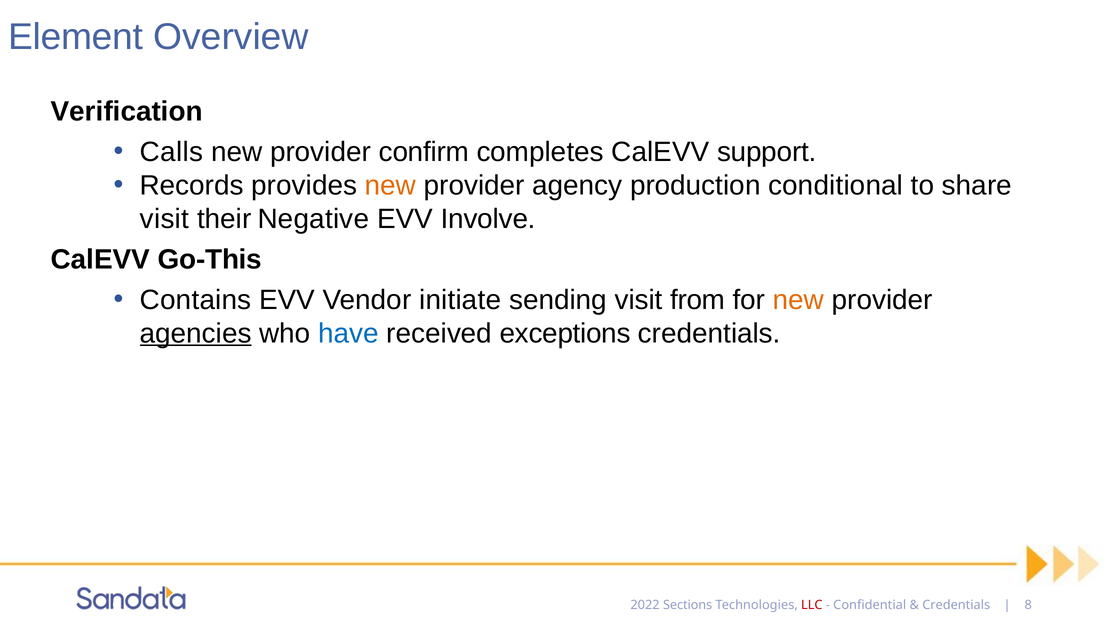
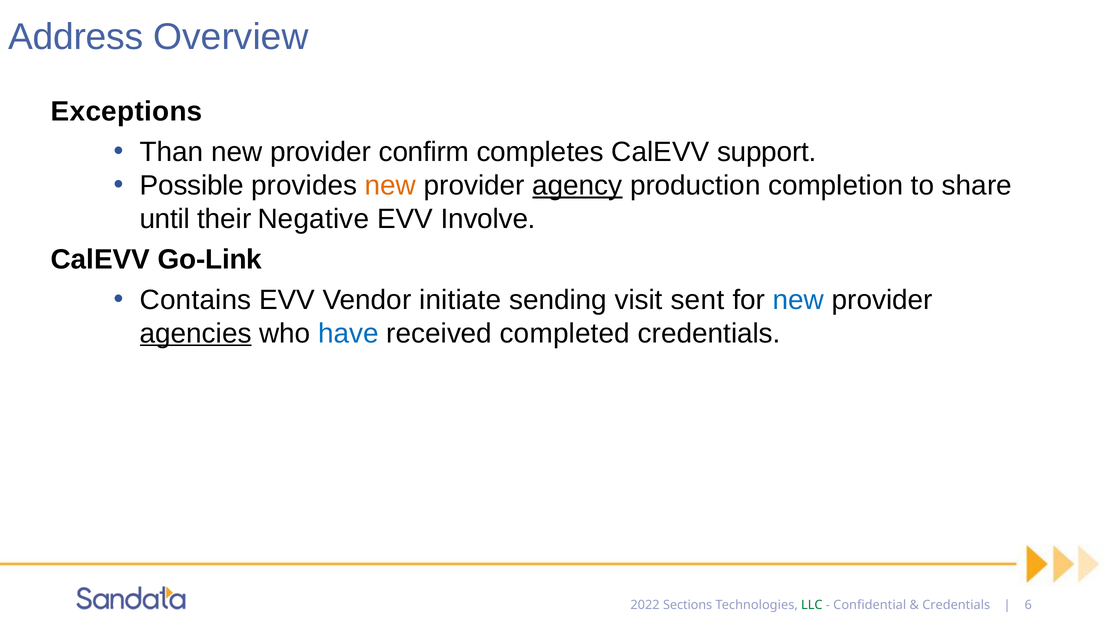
Element: Element -> Address
Verification: Verification -> Exceptions
Calls: Calls -> Than
Records: Records -> Possible
agency underline: none -> present
conditional: conditional -> completion
visit at (164, 219): visit -> until
Go-This: Go-This -> Go-Link
from: from -> sent
new at (798, 300) colour: orange -> blue
exceptions: exceptions -> completed
LLC colour: red -> green
8: 8 -> 6
